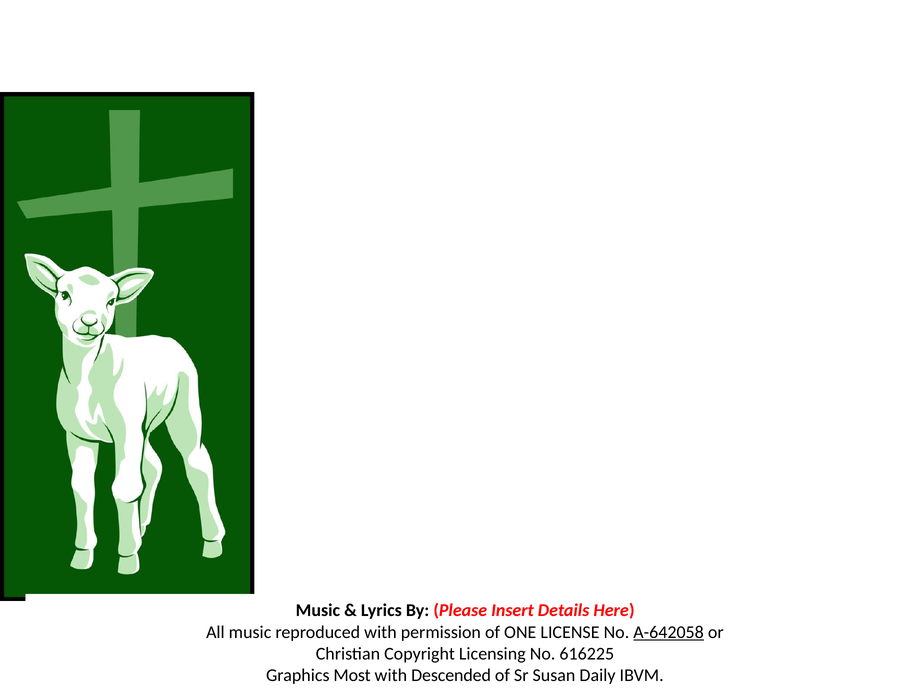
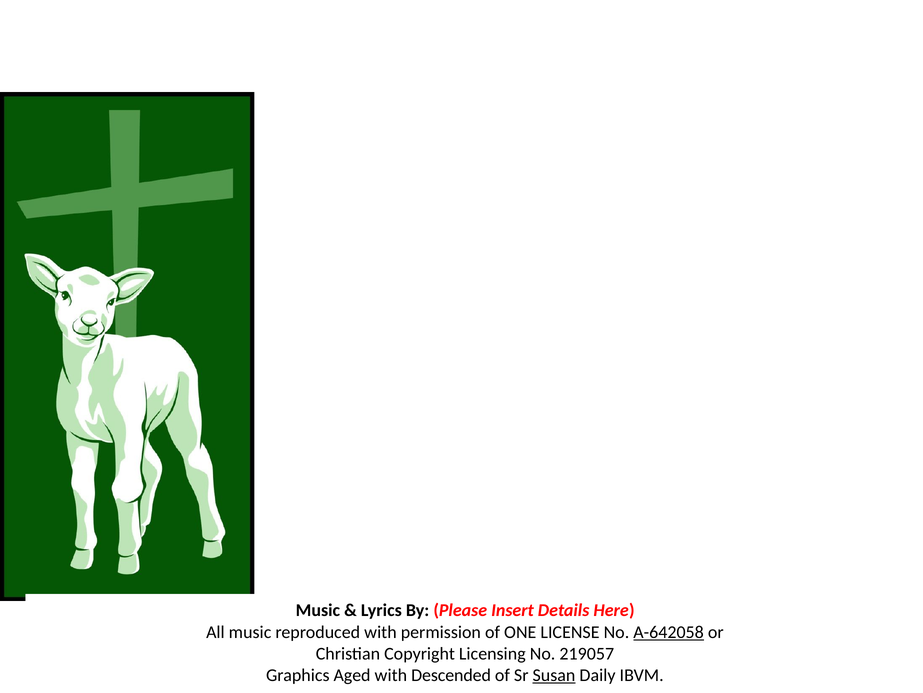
616225: 616225 -> 219057
Most: Most -> Aged
Susan underline: none -> present
